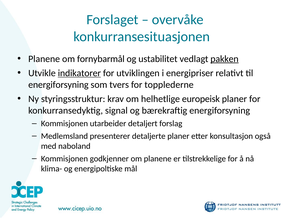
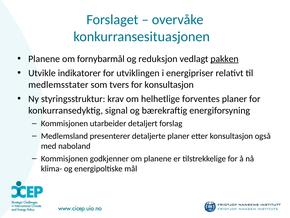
ustabilitet: ustabilitet -> reduksjon
indikatorer underline: present -> none
energiforsyning at (58, 84): energiforsyning -> medlemsstater
for topplederne: topplederne -> konsultasjon
europeisk: europeisk -> forventes
